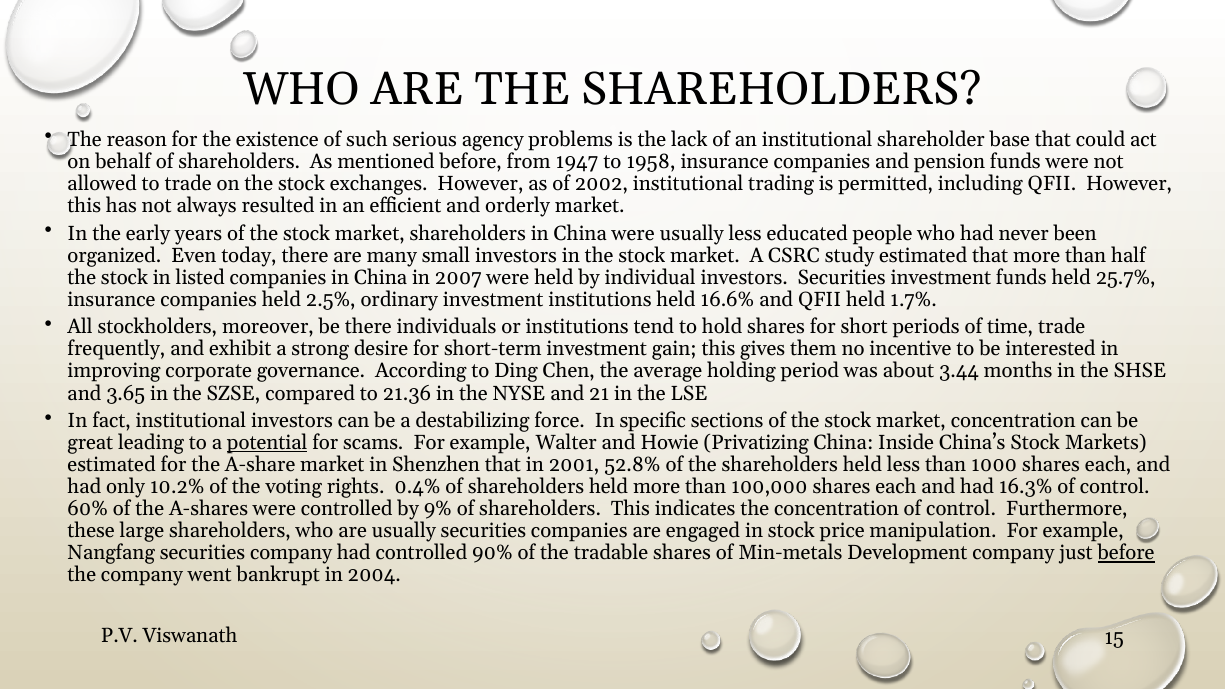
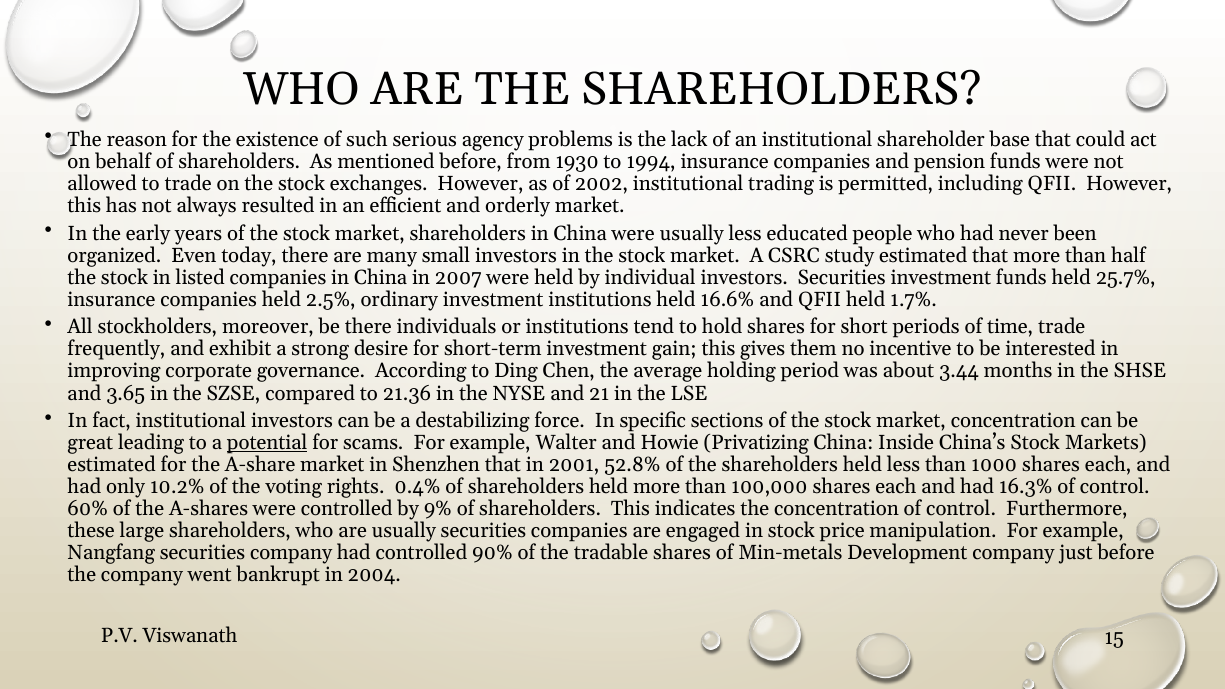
1947: 1947 -> 1930
1958: 1958 -> 1994
before at (1126, 553) underline: present -> none
